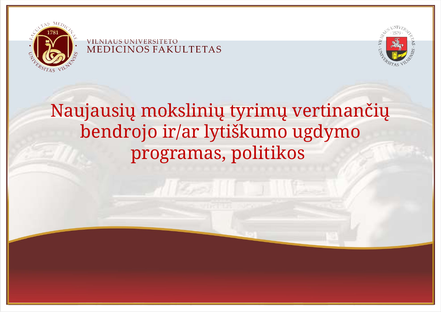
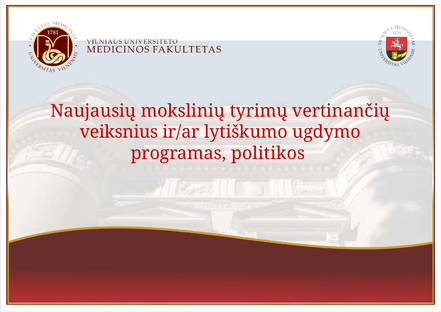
bendrojo: bendrojo -> veiksnius
